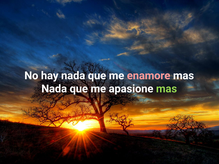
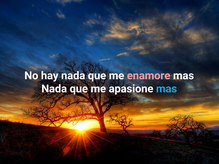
mas at (167, 89) colour: light green -> light blue
